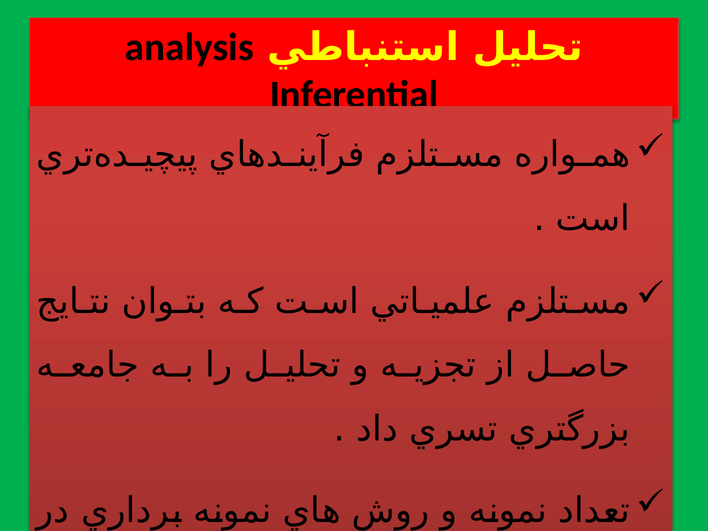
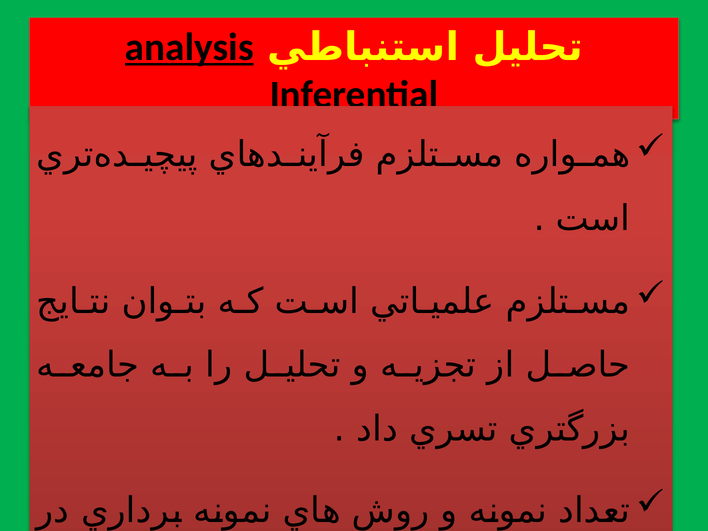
analysis underline: none -> present
